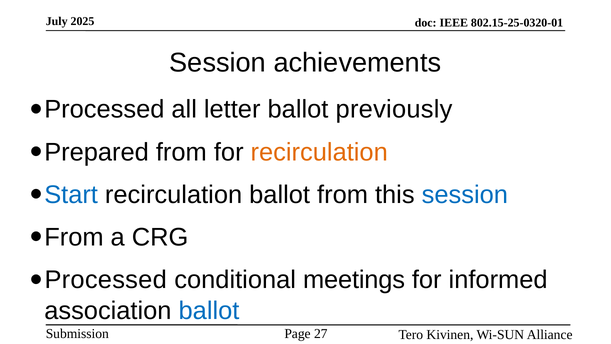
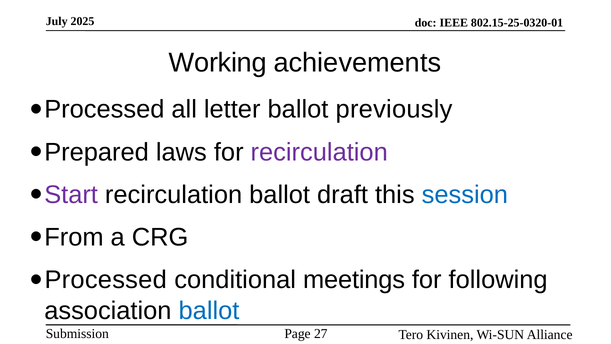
Session at (218, 63): Session -> Working
Prepared from: from -> laws
recirculation at (319, 152) colour: orange -> purple
Start colour: blue -> purple
ballot from: from -> draft
informed: informed -> following
